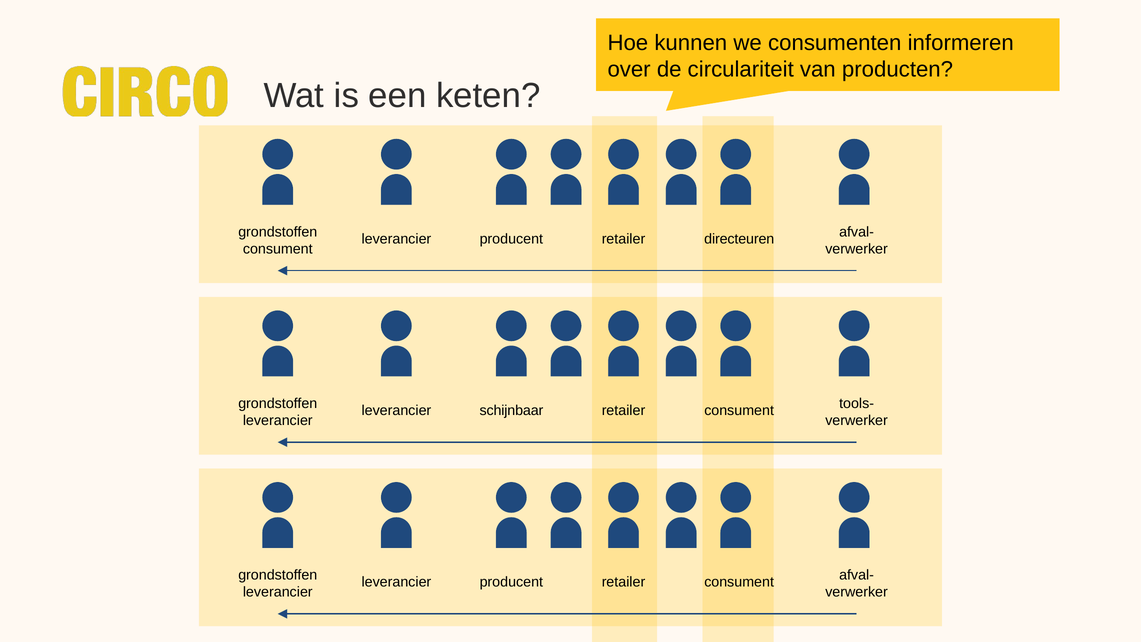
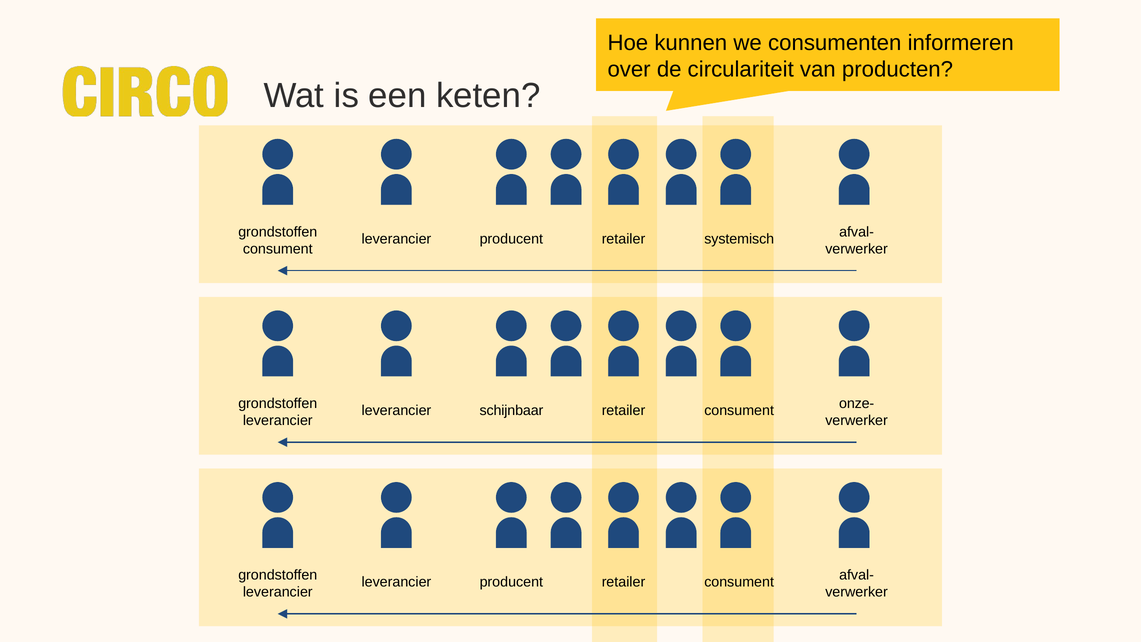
directeuren: directeuren -> systemisch
tools-: tools- -> onze-
